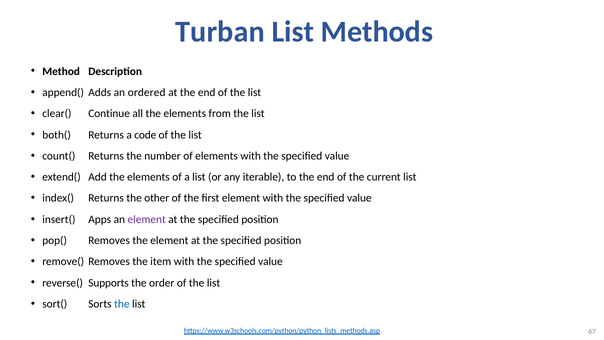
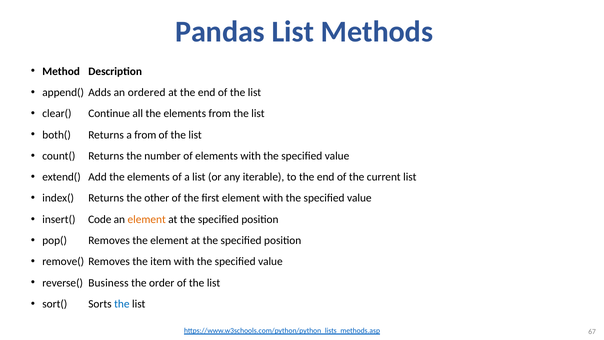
Turban: Turban -> Pandas
a code: code -> from
Apps: Apps -> Code
element at (147, 219) colour: purple -> orange
Supports: Supports -> Business
